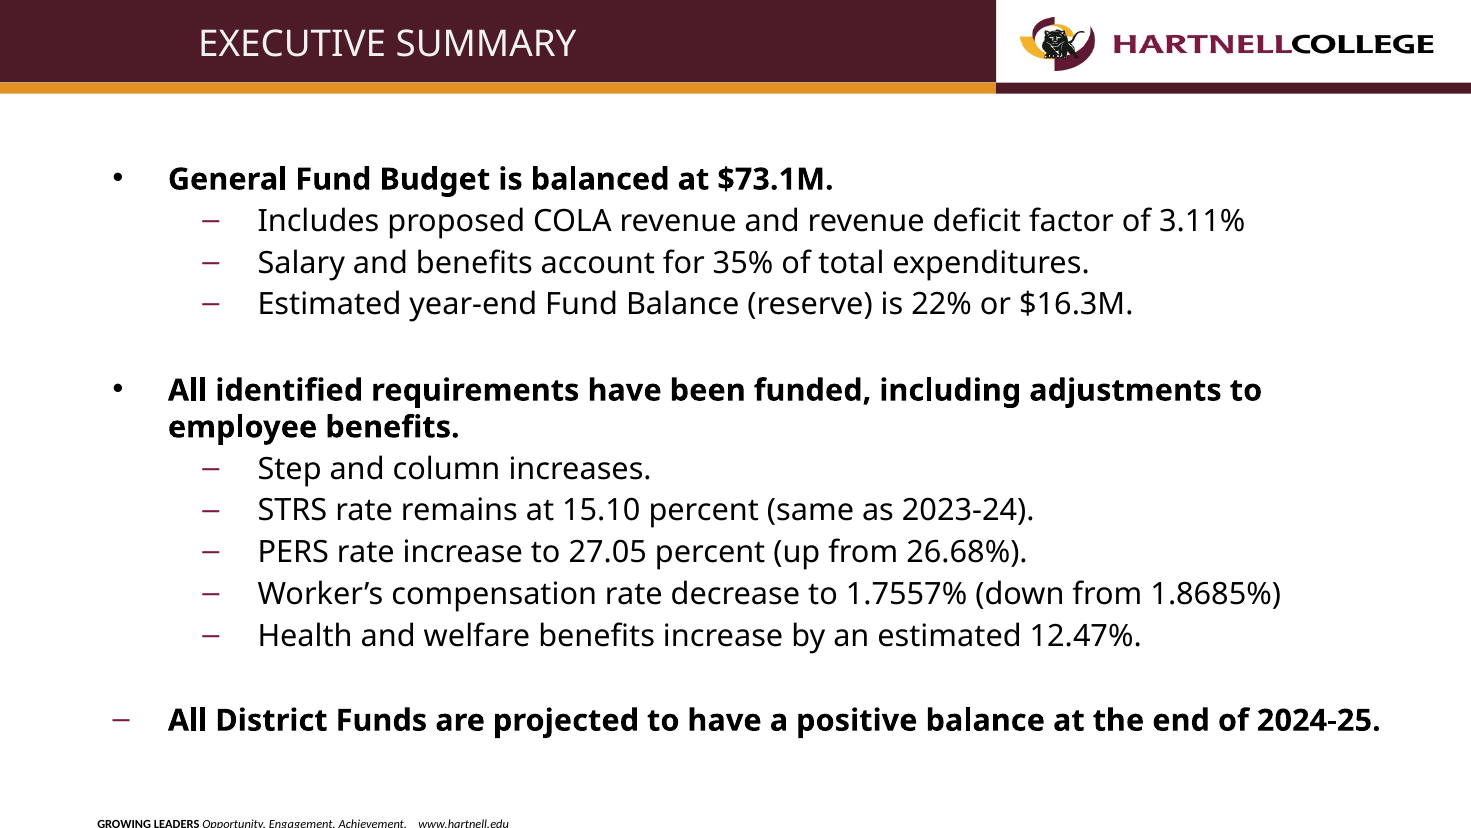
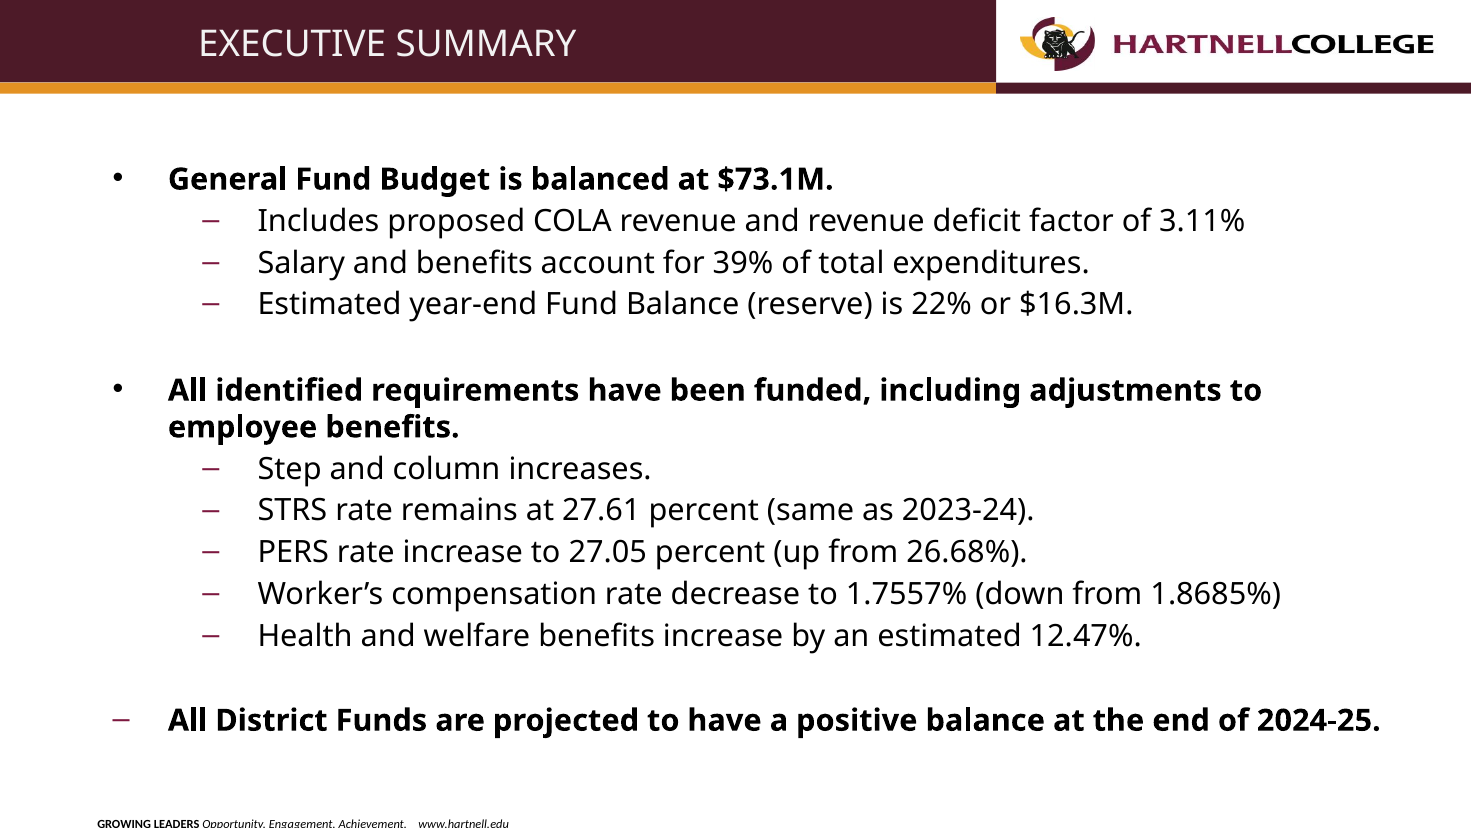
35%: 35% -> 39%
15.10: 15.10 -> 27.61
